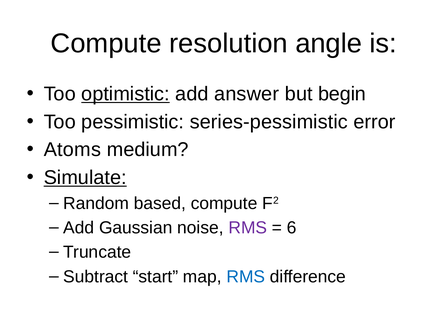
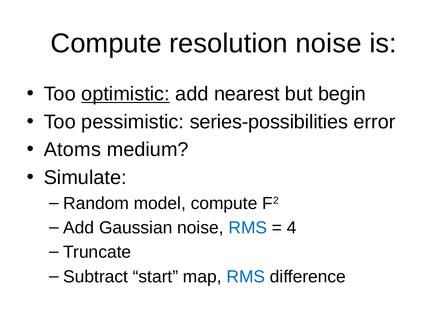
resolution angle: angle -> noise
answer: answer -> nearest
series-pessimistic: series-pessimistic -> series-possibilities
Simulate underline: present -> none
based: based -> model
RMS at (248, 228) colour: purple -> blue
6: 6 -> 4
